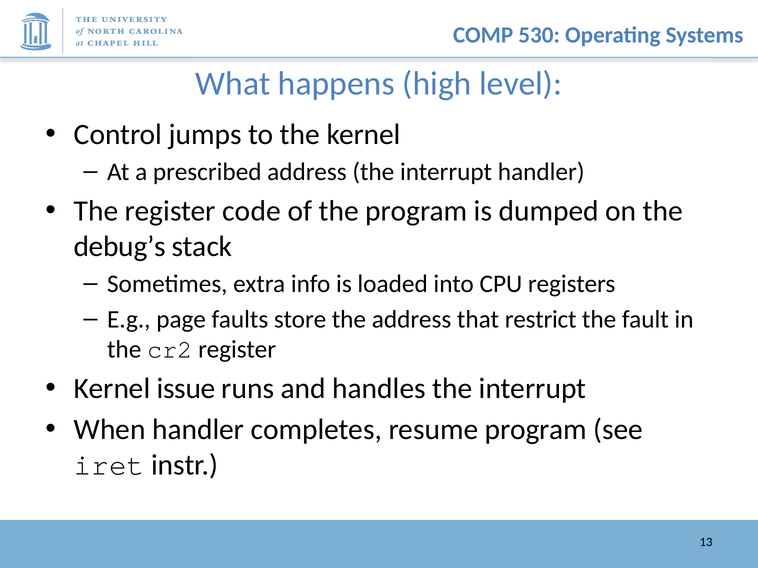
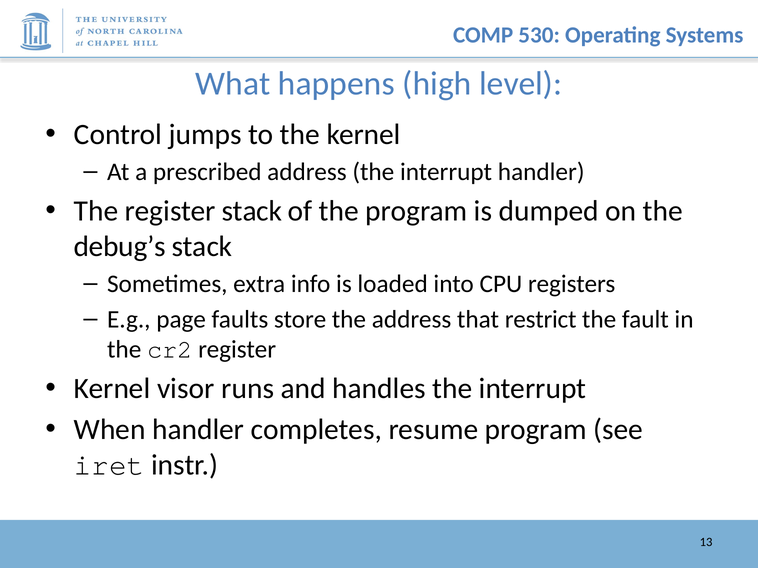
register code: code -> stack
issue: issue -> visor
